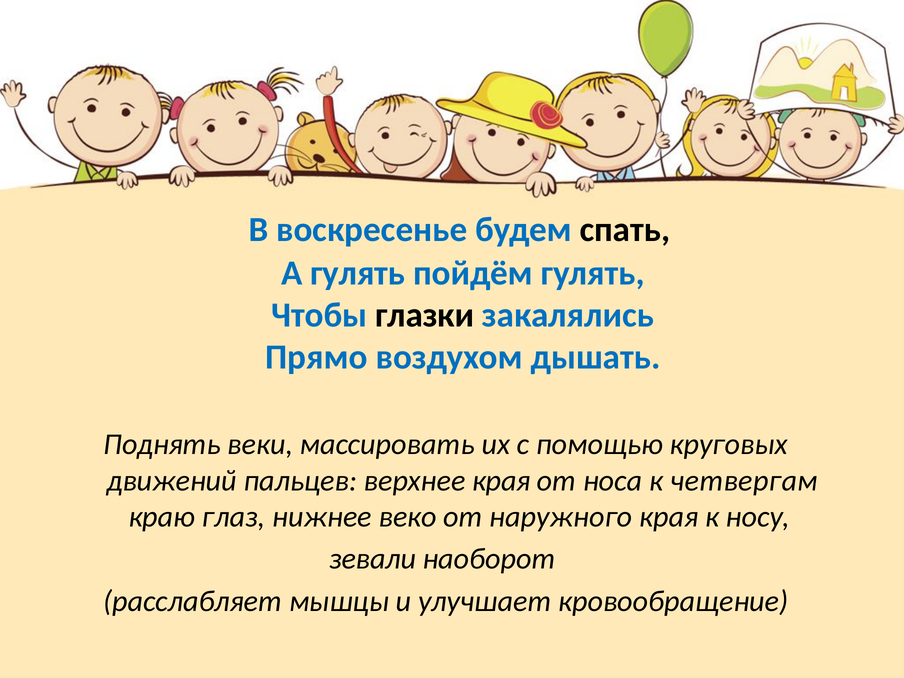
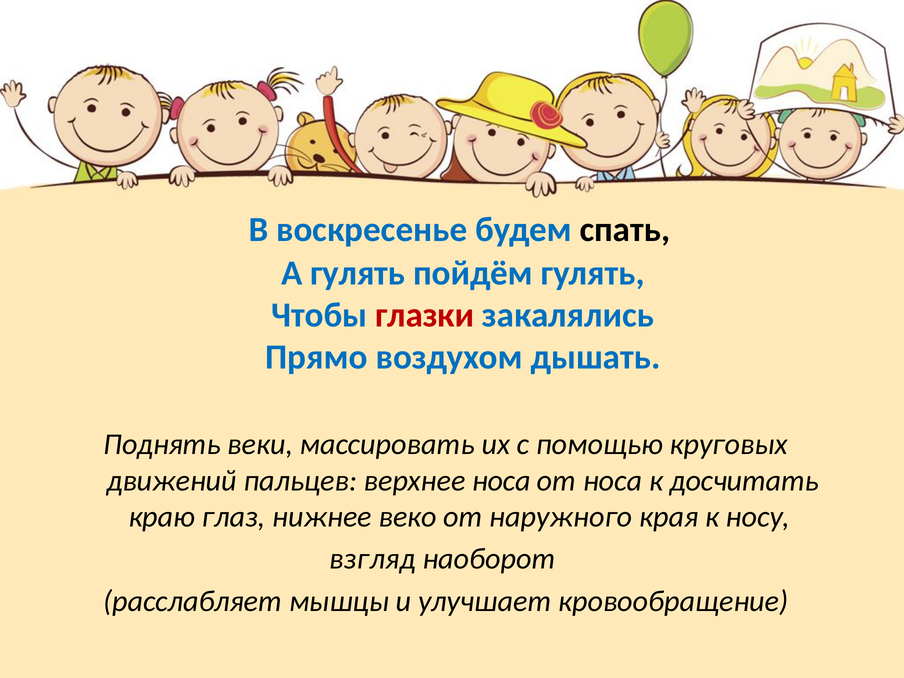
глазки colour: black -> red
верхнее края: края -> носа
четвергам: четвергам -> досчитать
зевали: зевали -> взгляд
